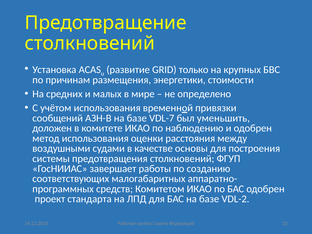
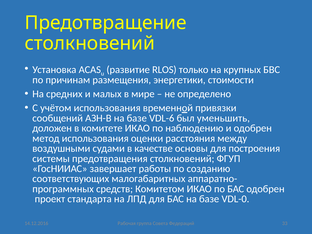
GRID: GRID -> RLOS
VDL-7: VDL-7 -> VDL-6
VDL-2: VDL-2 -> VDL-0
